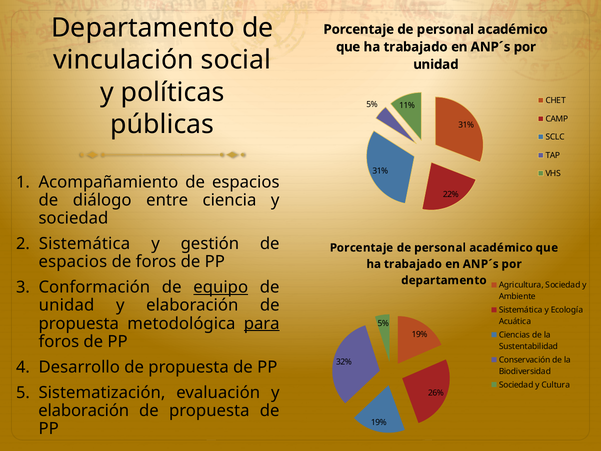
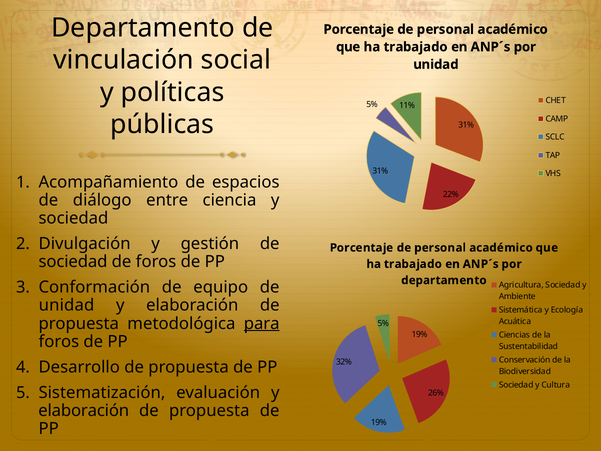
Sistemática at (84, 244): Sistemática -> Divulgación
espacios at (73, 262): espacios -> sociedad
equipo underline: present -> none
